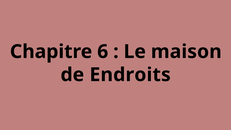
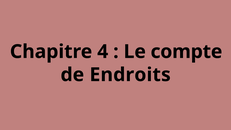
6: 6 -> 4
maison: maison -> compte
